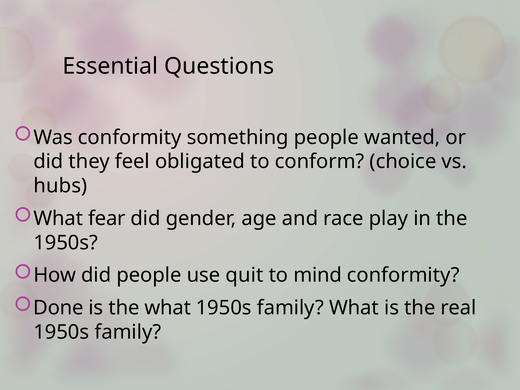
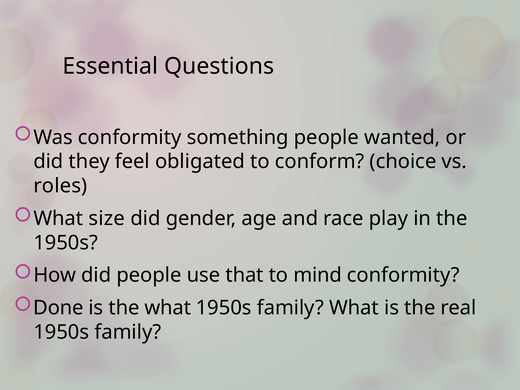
hubs: hubs -> roles
fear: fear -> size
quit: quit -> that
